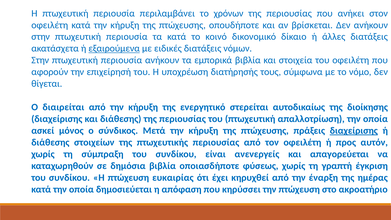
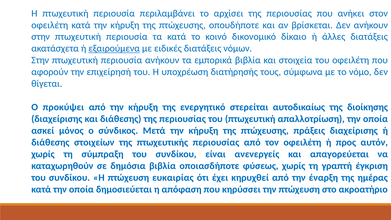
χρόνων: χρόνων -> αρχίσει
διαιρείται: διαιρείται -> προκύψει
διαχείρισης at (354, 131) underline: present -> none
